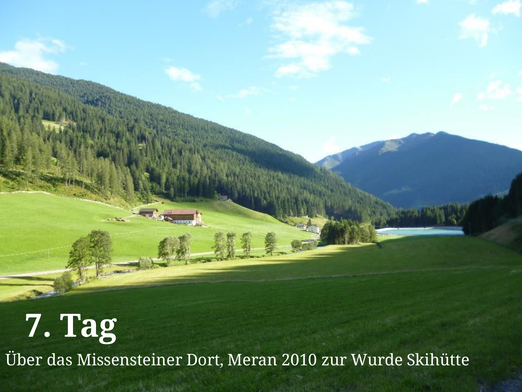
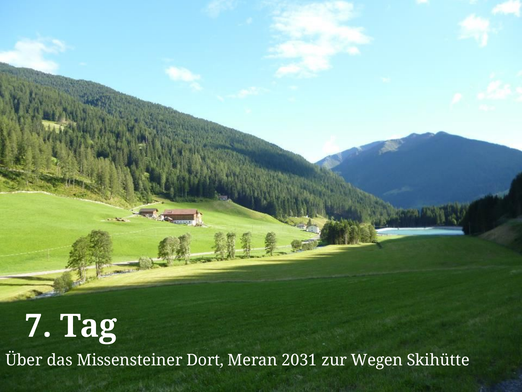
2010: 2010 -> 2031
Wurde: Wurde -> Wegen
